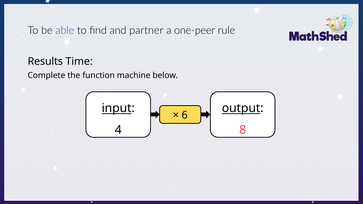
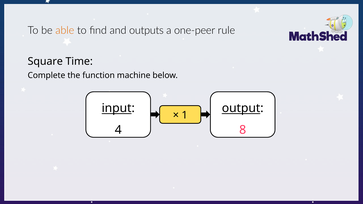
able colour: purple -> orange
partner: partner -> outputs
Results: Results -> Square
6: 6 -> 1
